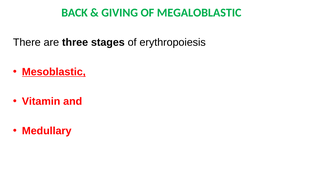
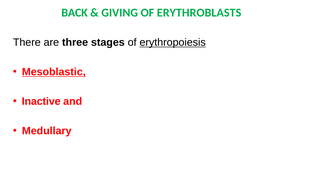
MEGALOBLASTIC: MEGALOBLASTIC -> ERYTHROBLASTS
erythropoiesis underline: none -> present
Vitamin: Vitamin -> Inactive
